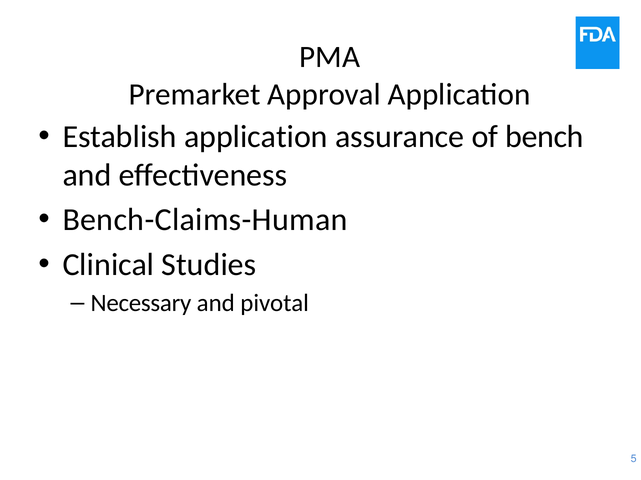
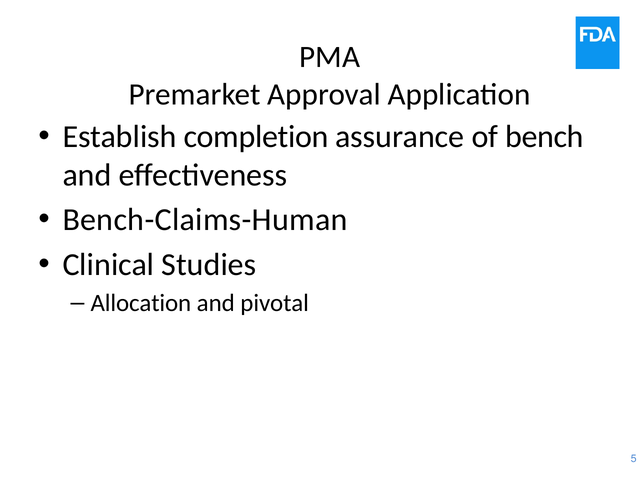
Establish application: application -> completion
Necessary: Necessary -> Allocation
